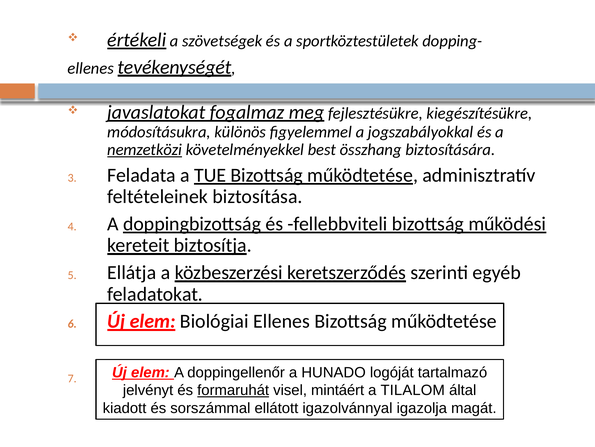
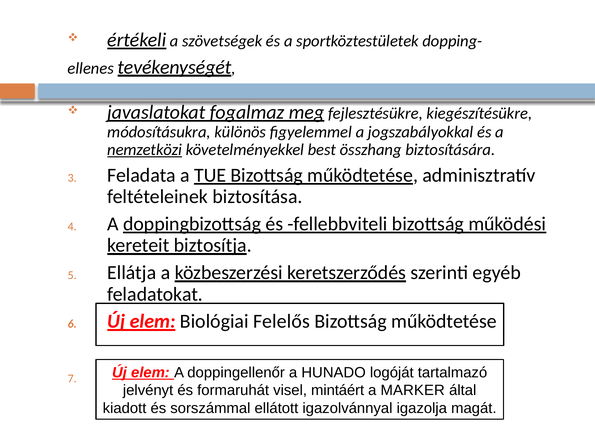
Biológiai Ellenes: Ellenes -> Felelős
formaruhát underline: present -> none
TILALOM: TILALOM -> MARKER
